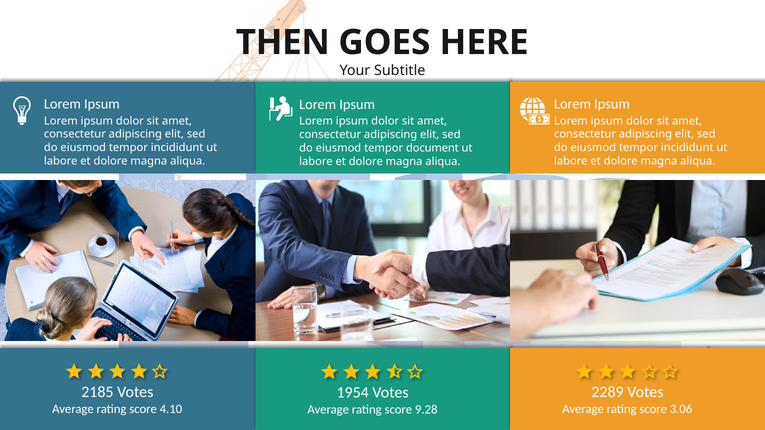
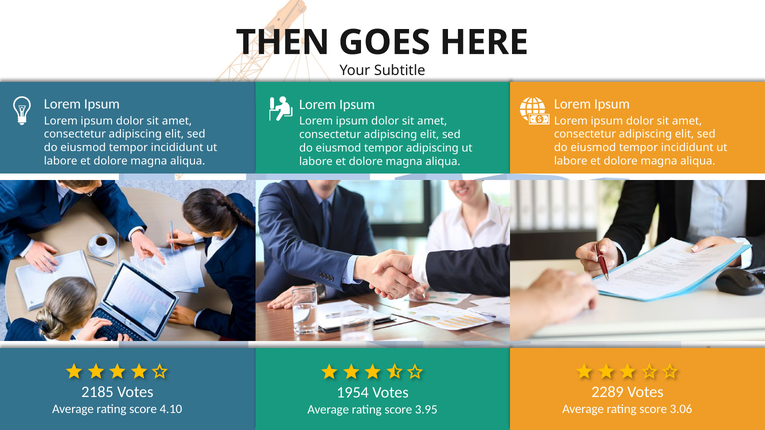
tempor document: document -> adipiscing
9.28: 9.28 -> 3.95
